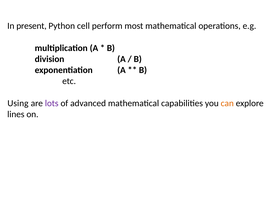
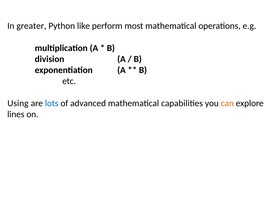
present: present -> greater
cell: cell -> like
lots colour: purple -> blue
